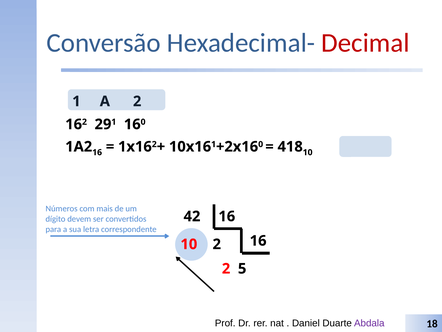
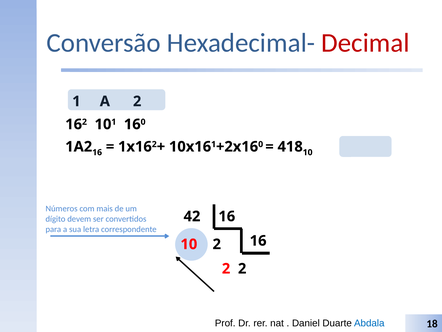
16 2 29: 29 -> 10
2 5: 5 -> 2
Abdala colour: purple -> blue
